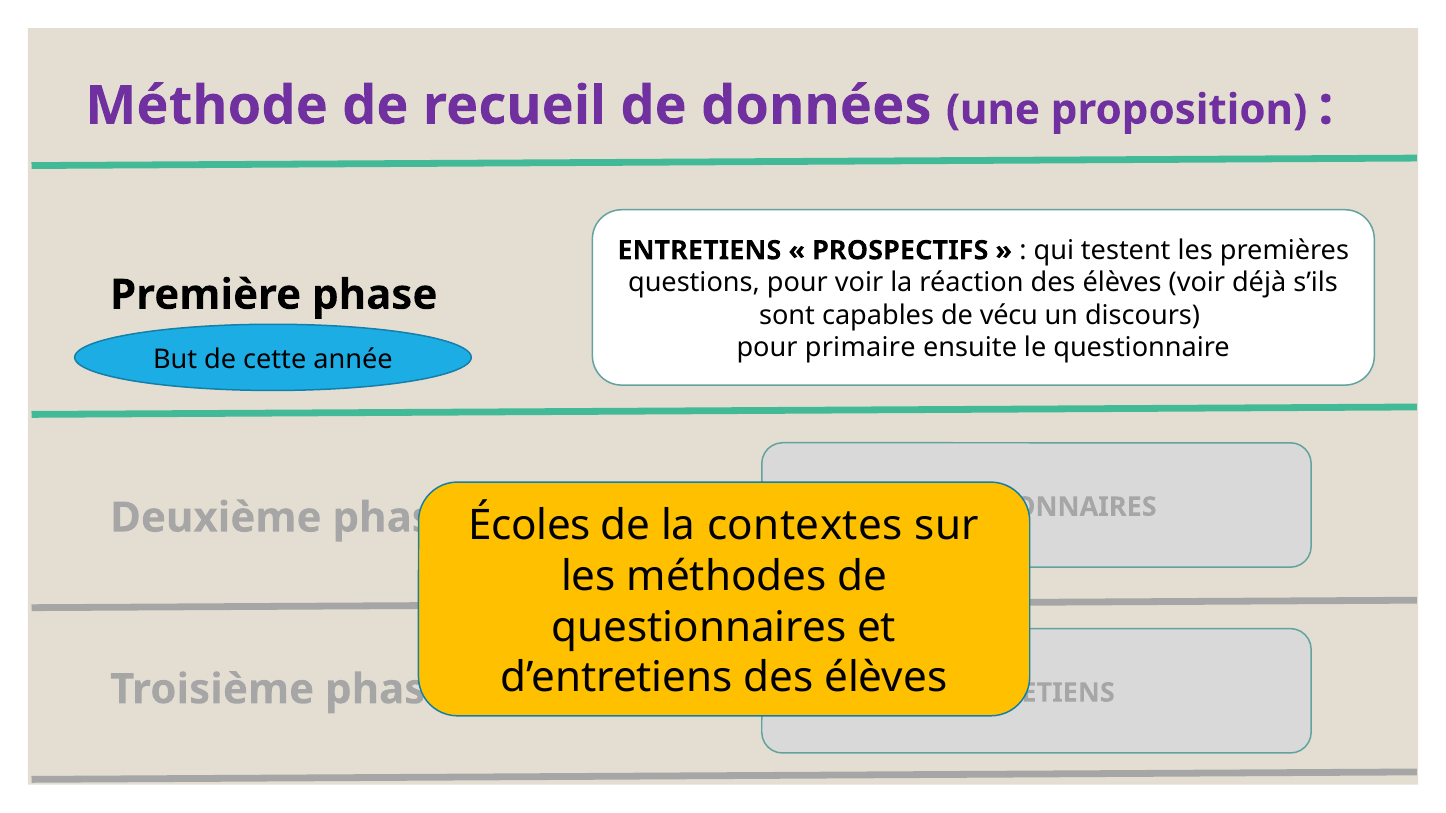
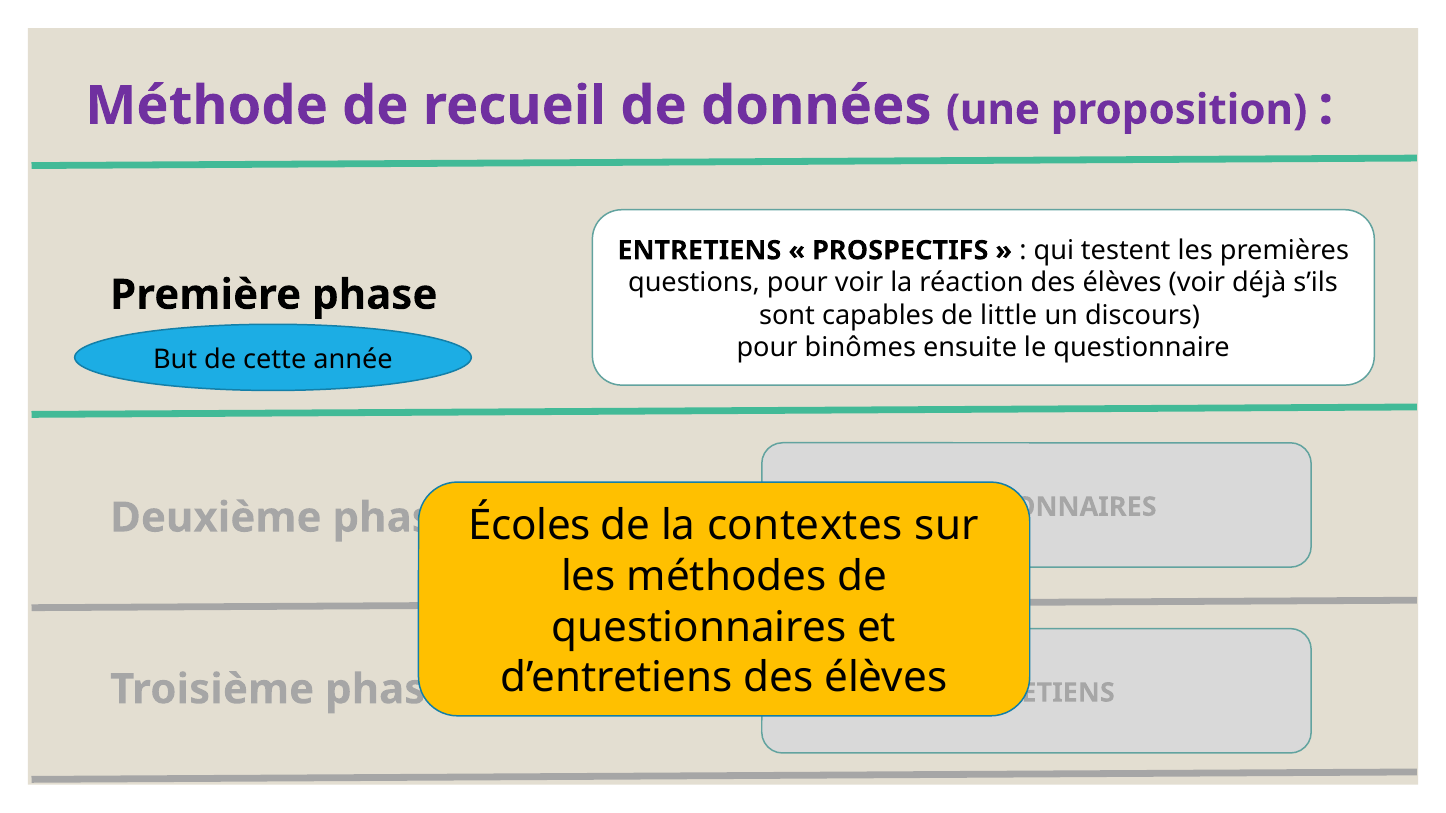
vécu: vécu -> little
primaire: primaire -> binômes
